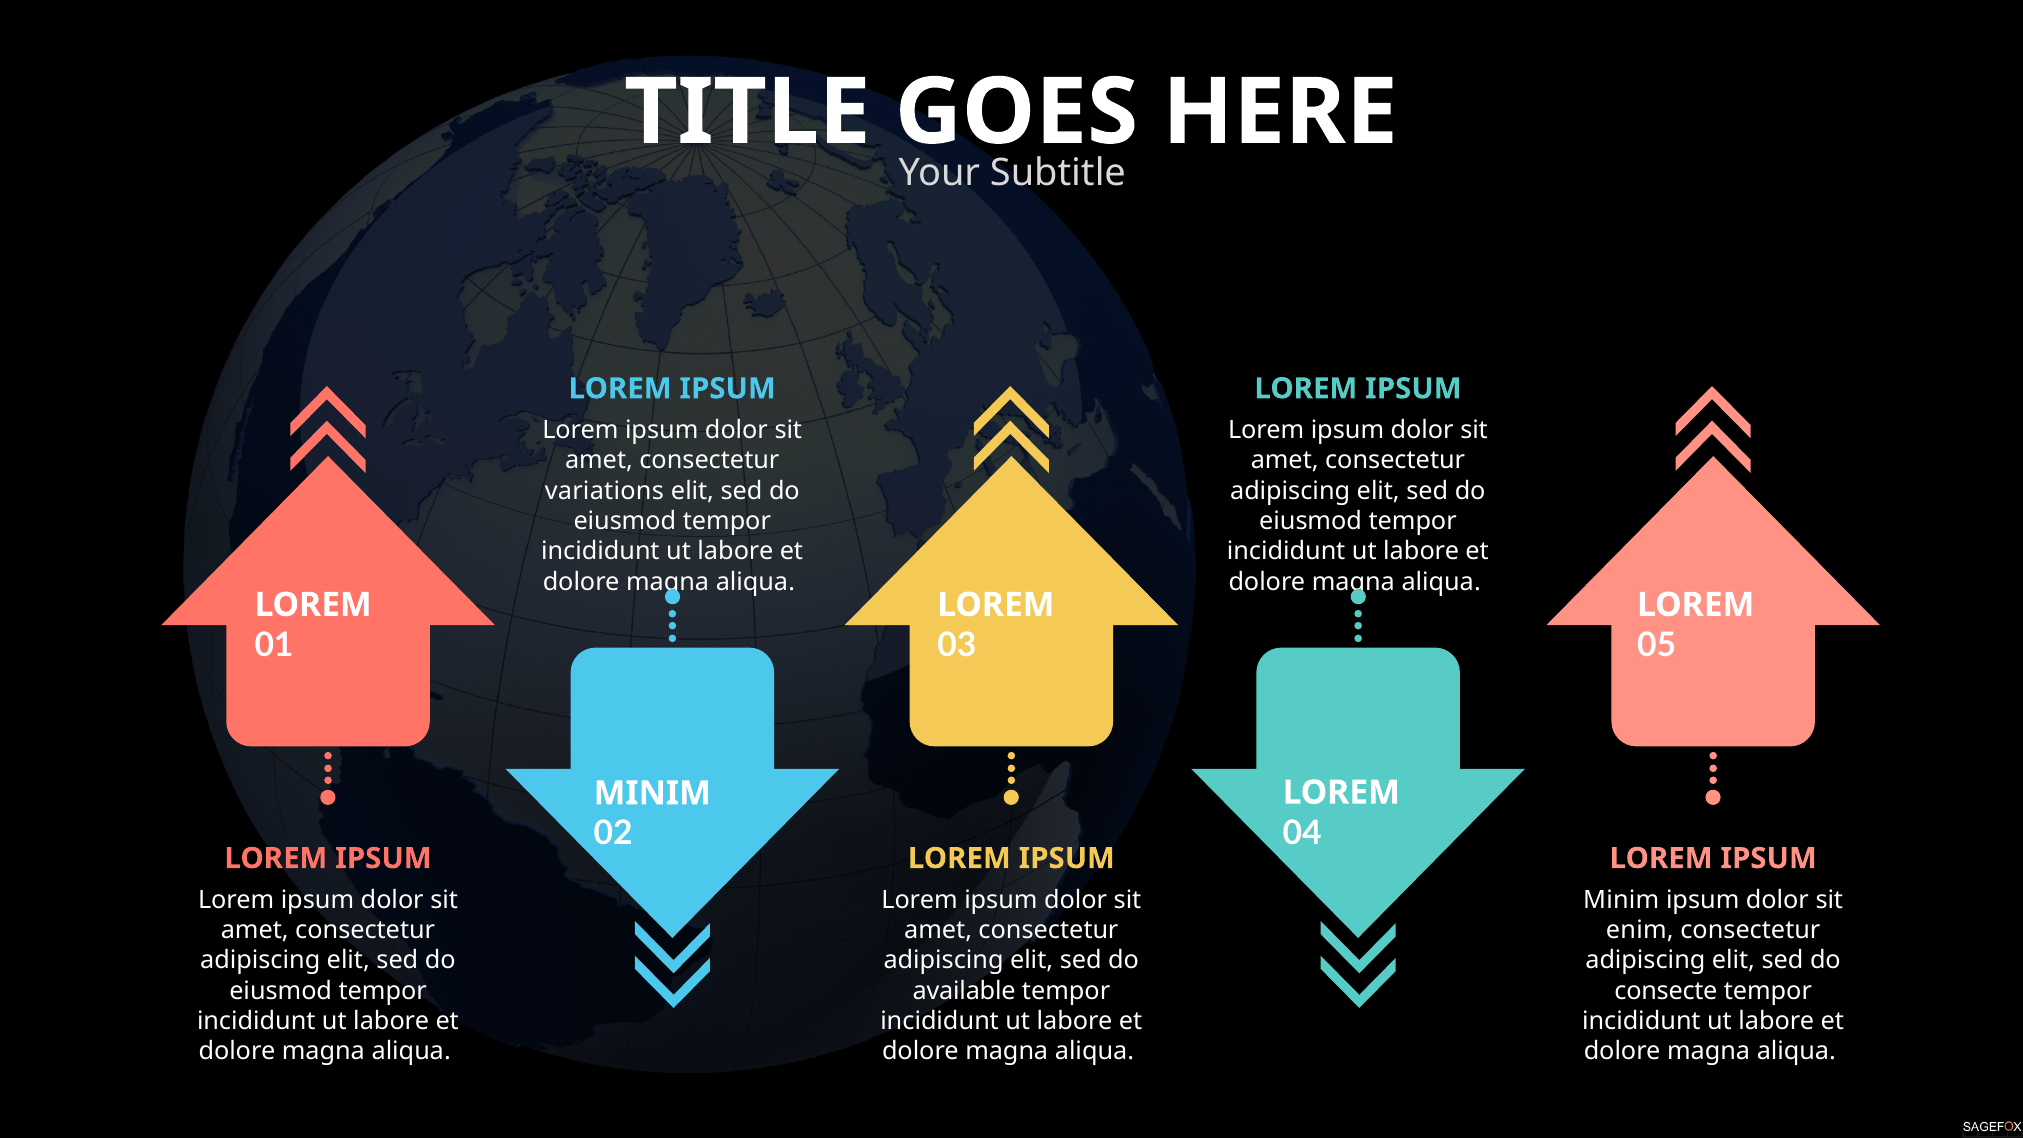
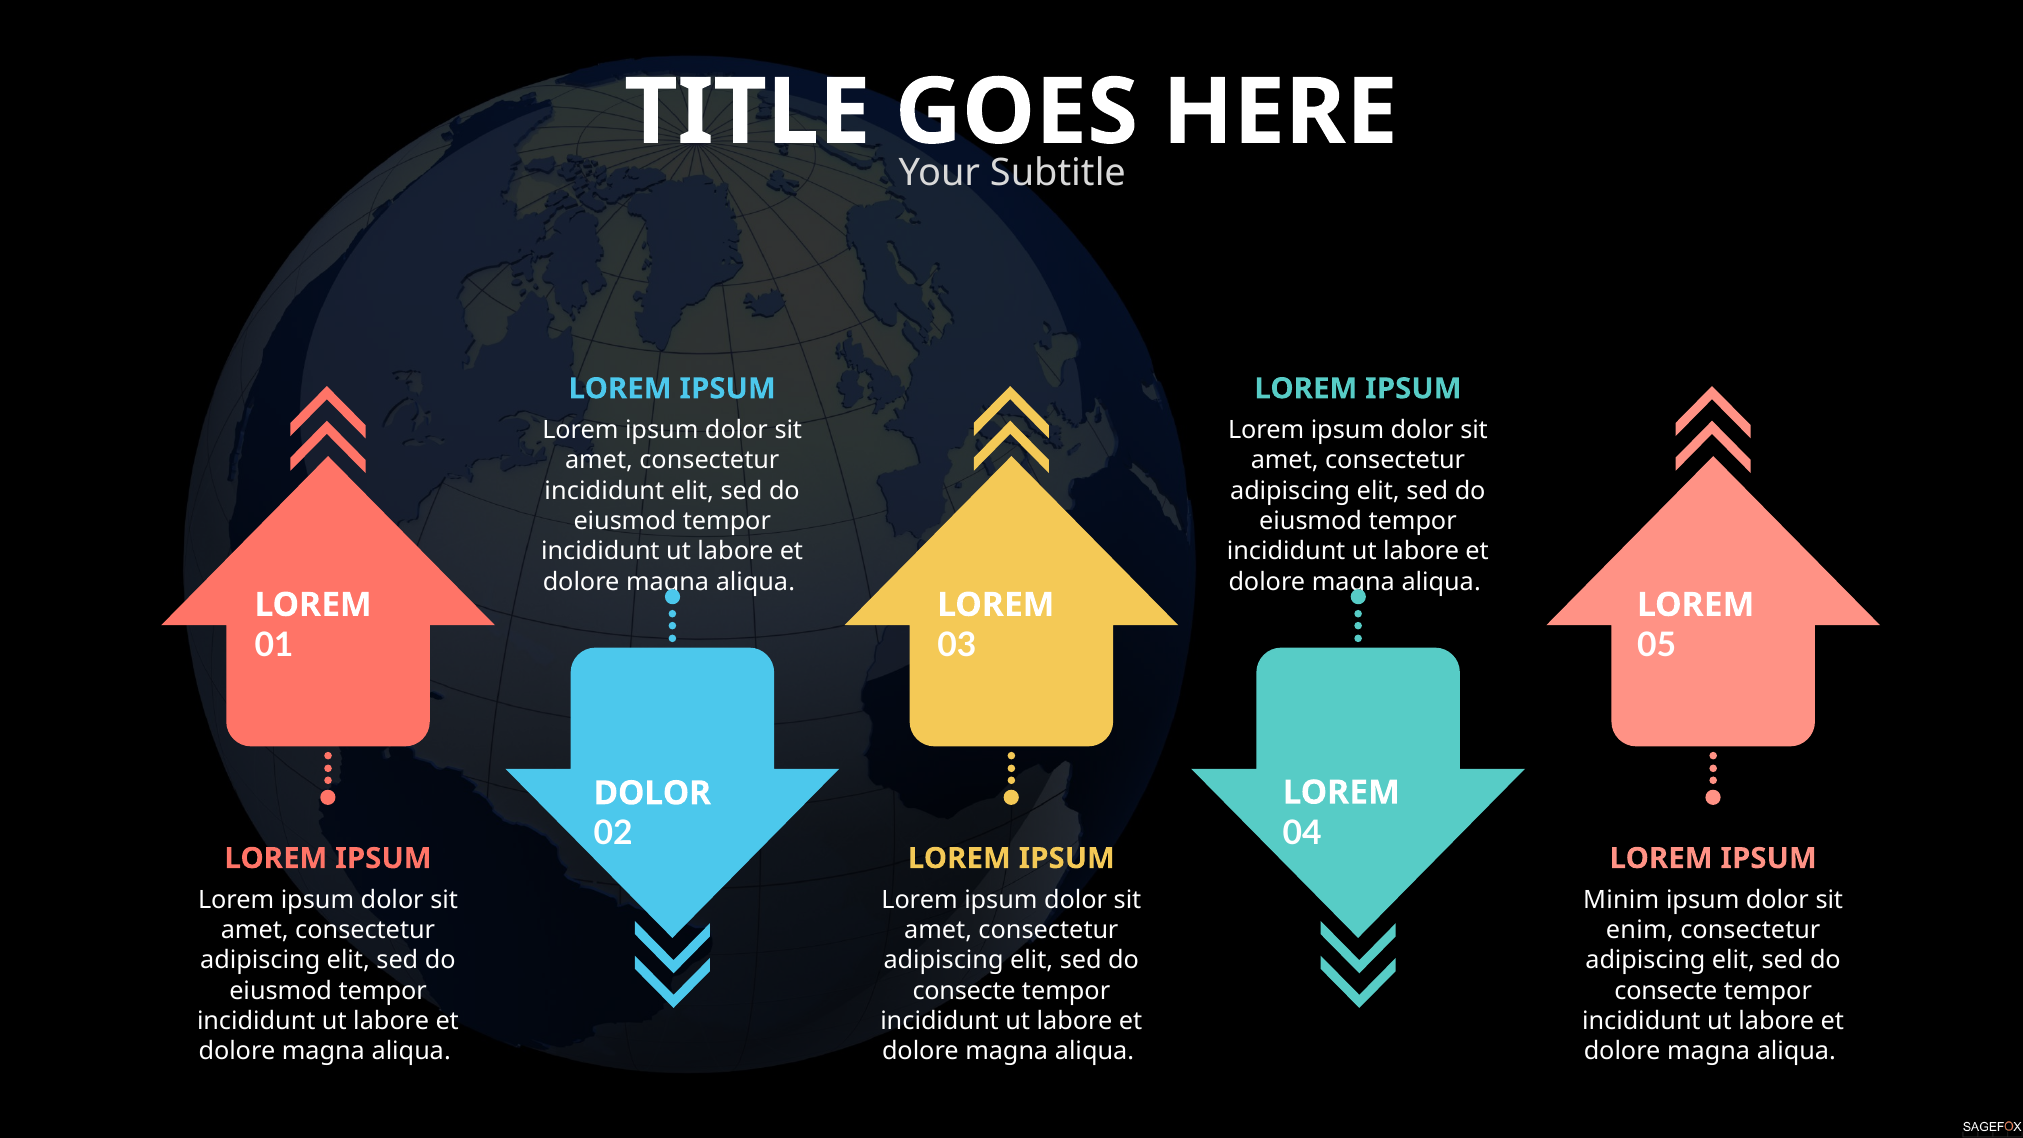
variations at (604, 491): variations -> incididunt
MINIM at (652, 793): MINIM -> DOLOR
available at (964, 991): available -> consecte
